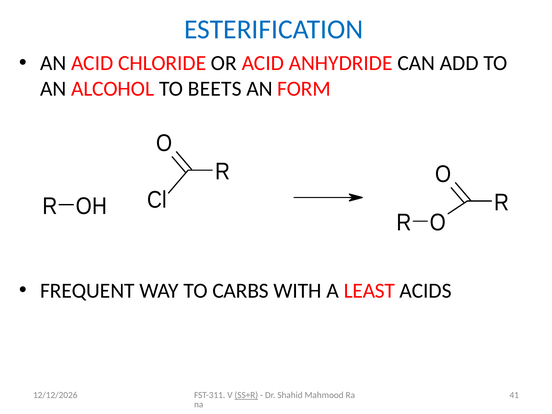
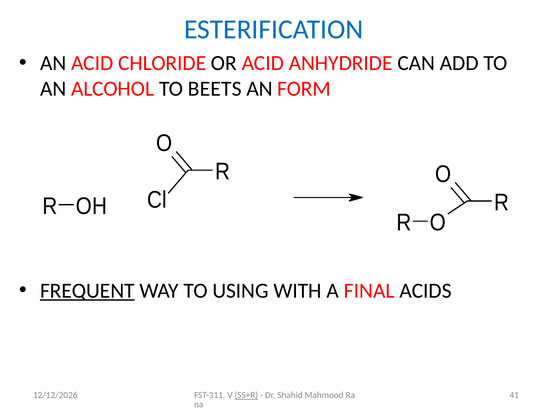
FREQUENT underline: none -> present
CARBS: CARBS -> USING
LEAST: LEAST -> FINAL
